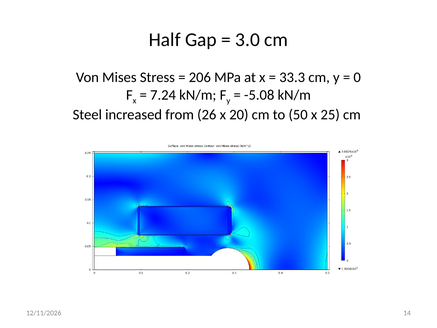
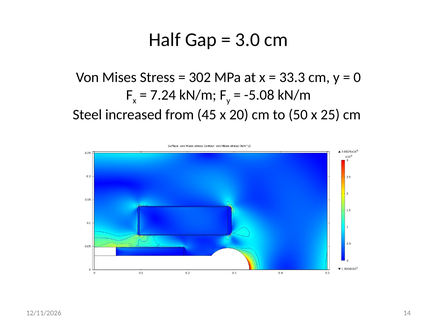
206: 206 -> 302
26: 26 -> 45
